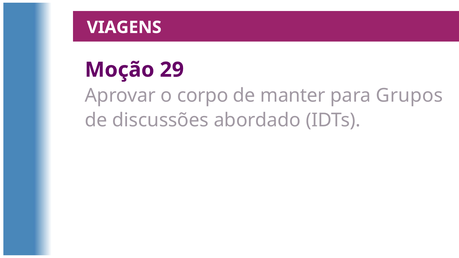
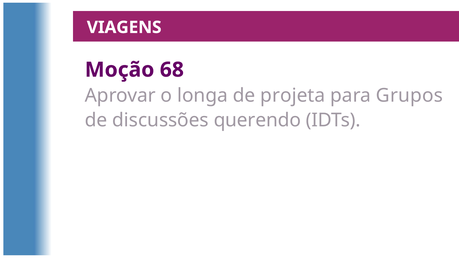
29: 29 -> 68
corpo: corpo -> longa
manter: manter -> projeta
abordado: abordado -> querendo
